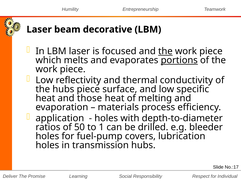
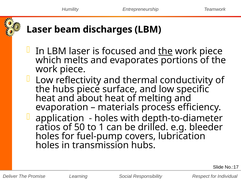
decorative: decorative -> discharges
portions underline: present -> none
those: those -> about
